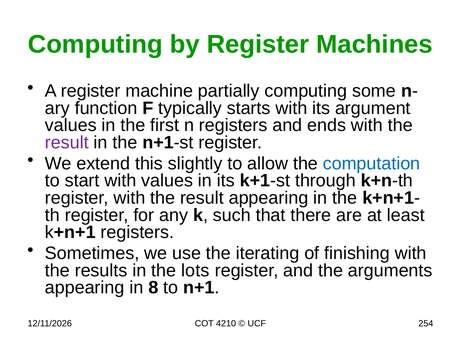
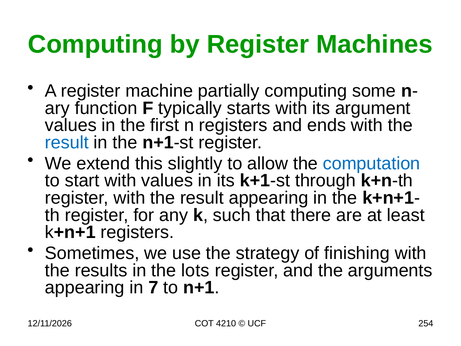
result at (67, 143) colour: purple -> blue
iterating: iterating -> strategy
8: 8 -> 7
